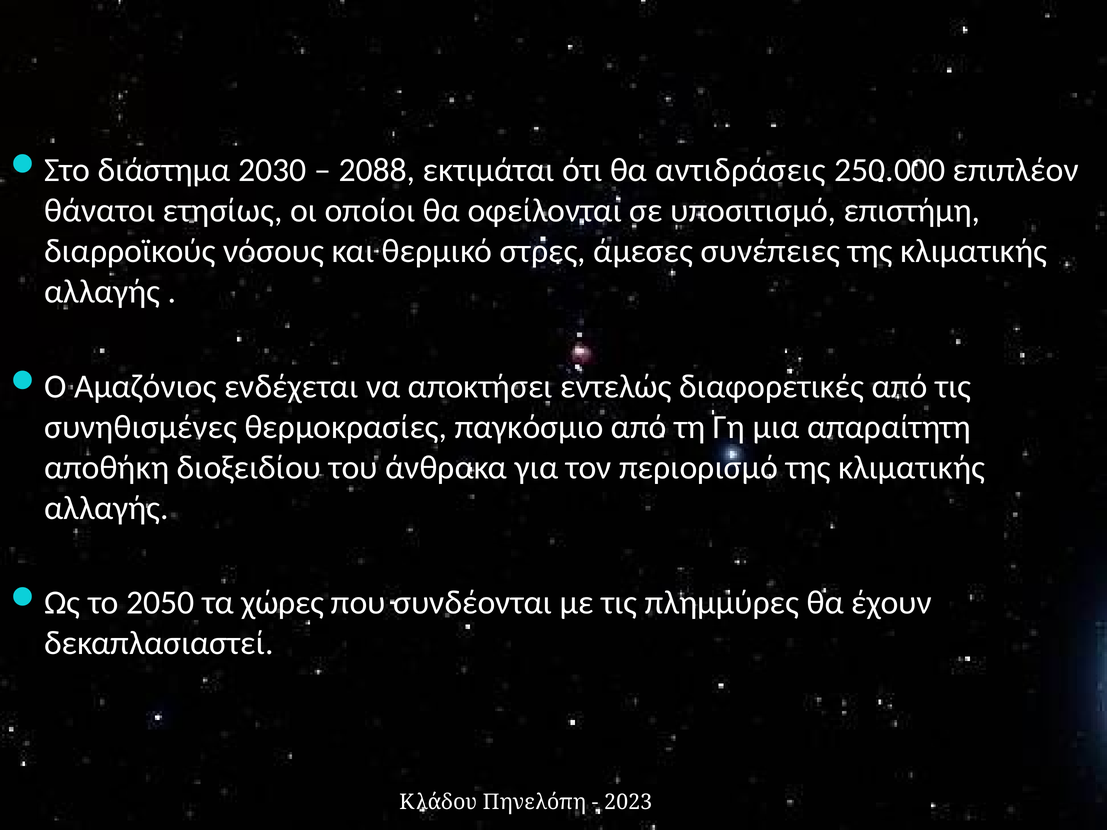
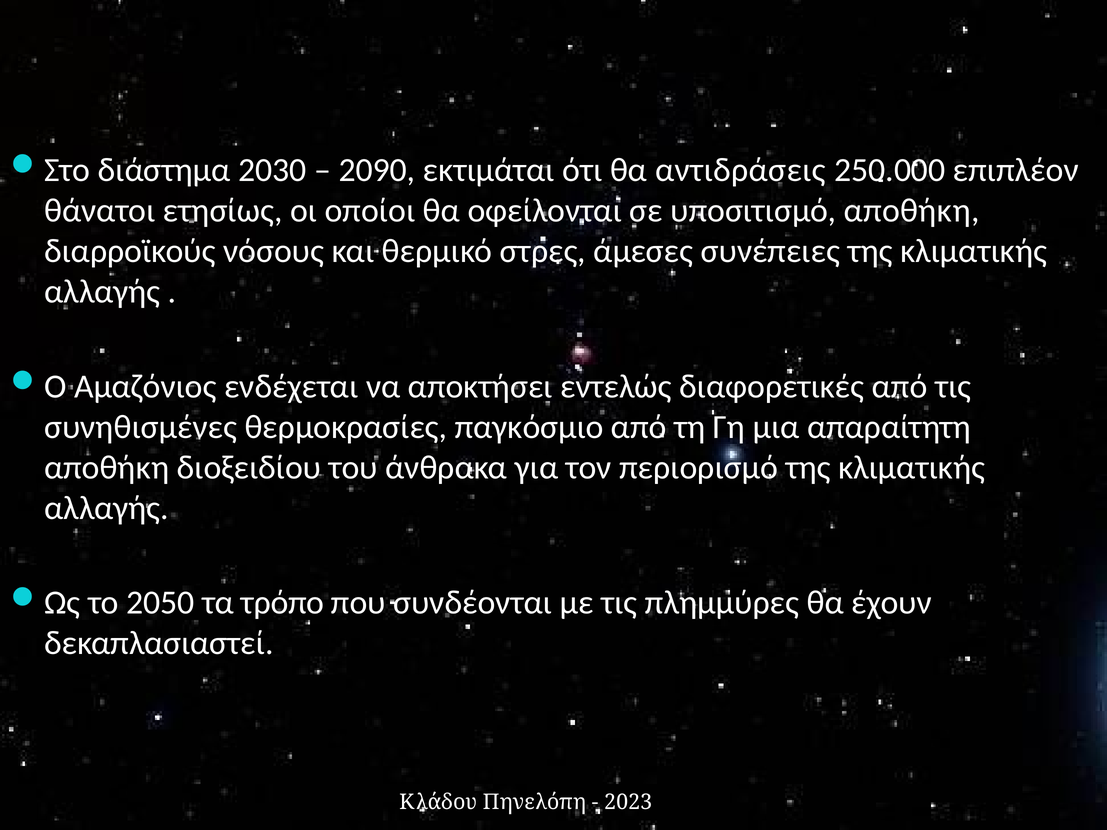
2088: 2088 -> 2090
υποσιτισμό επιστήμη: επιστήμη -> αποθήκη
χώρες: χώρες -> τρόπο
